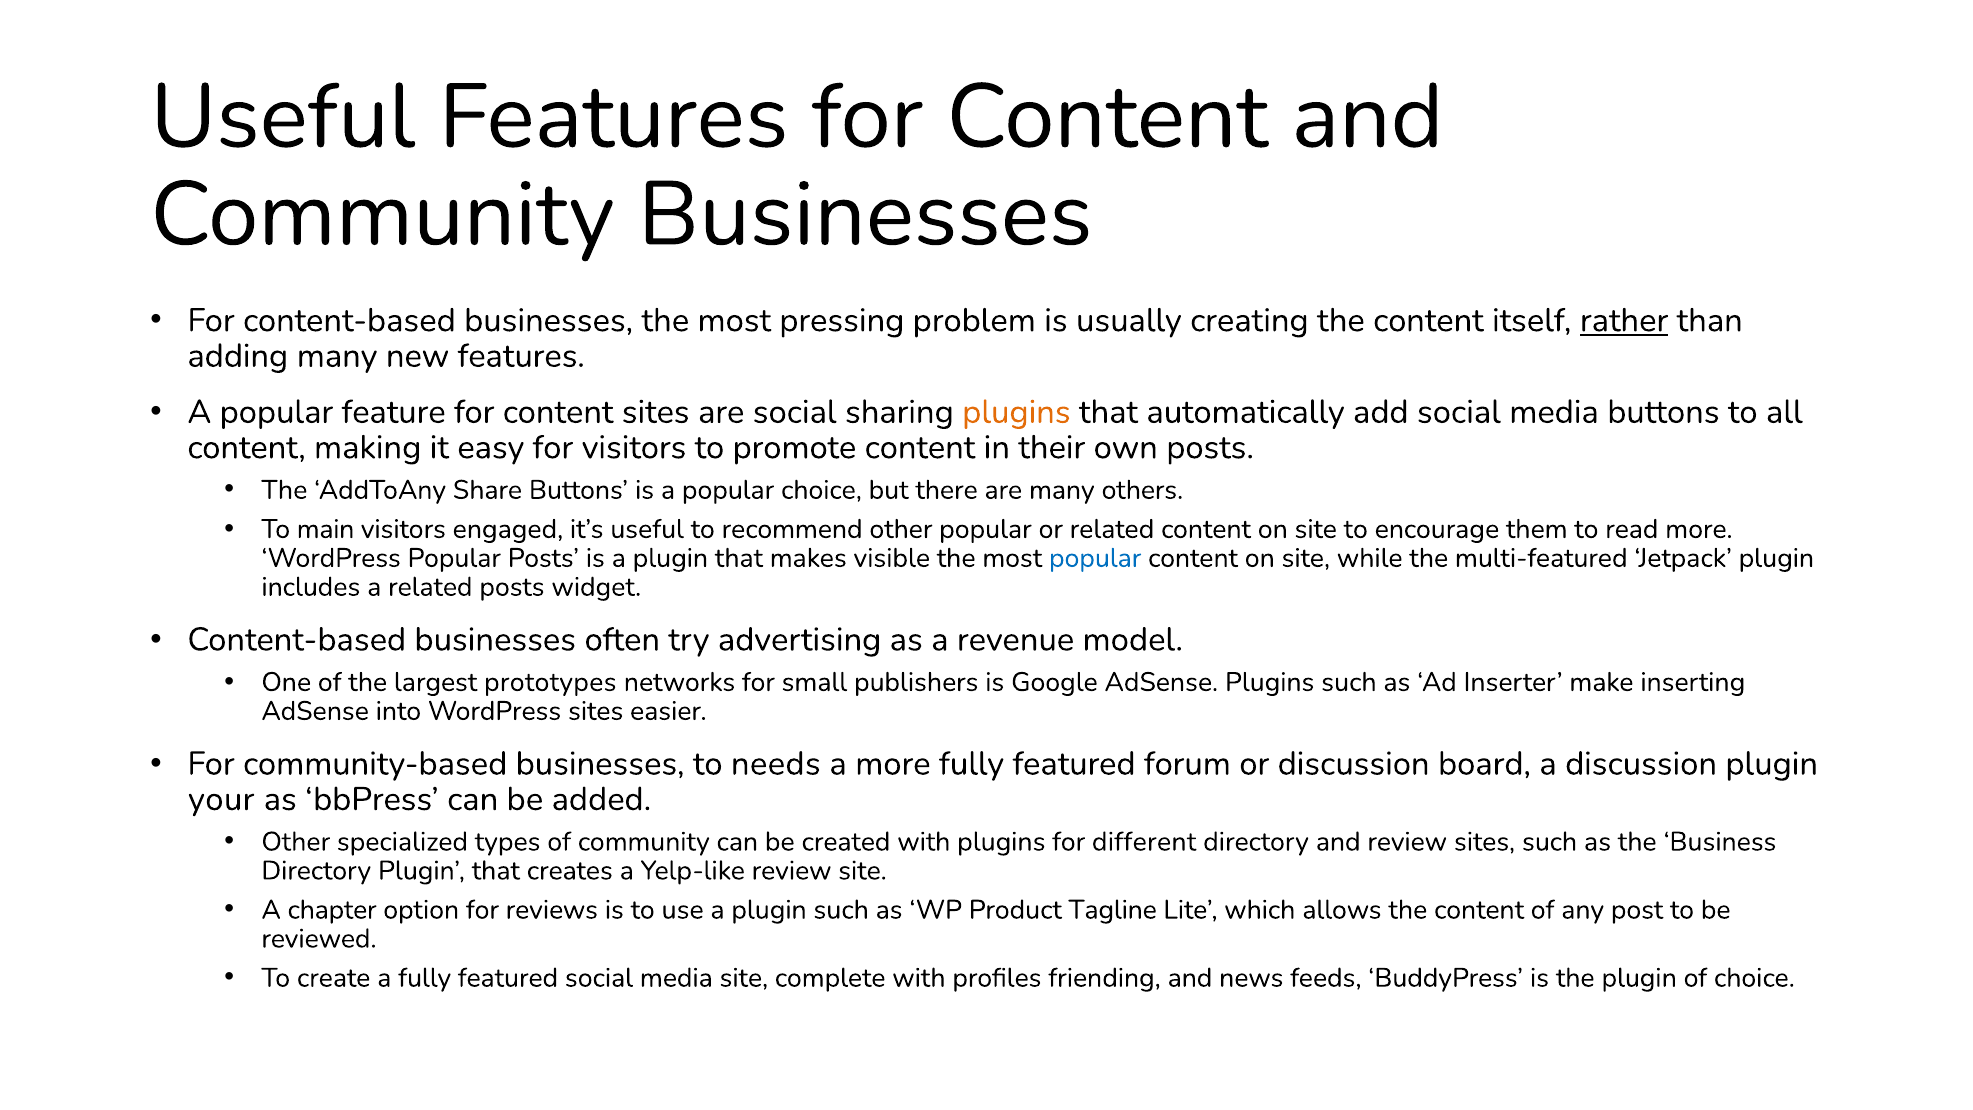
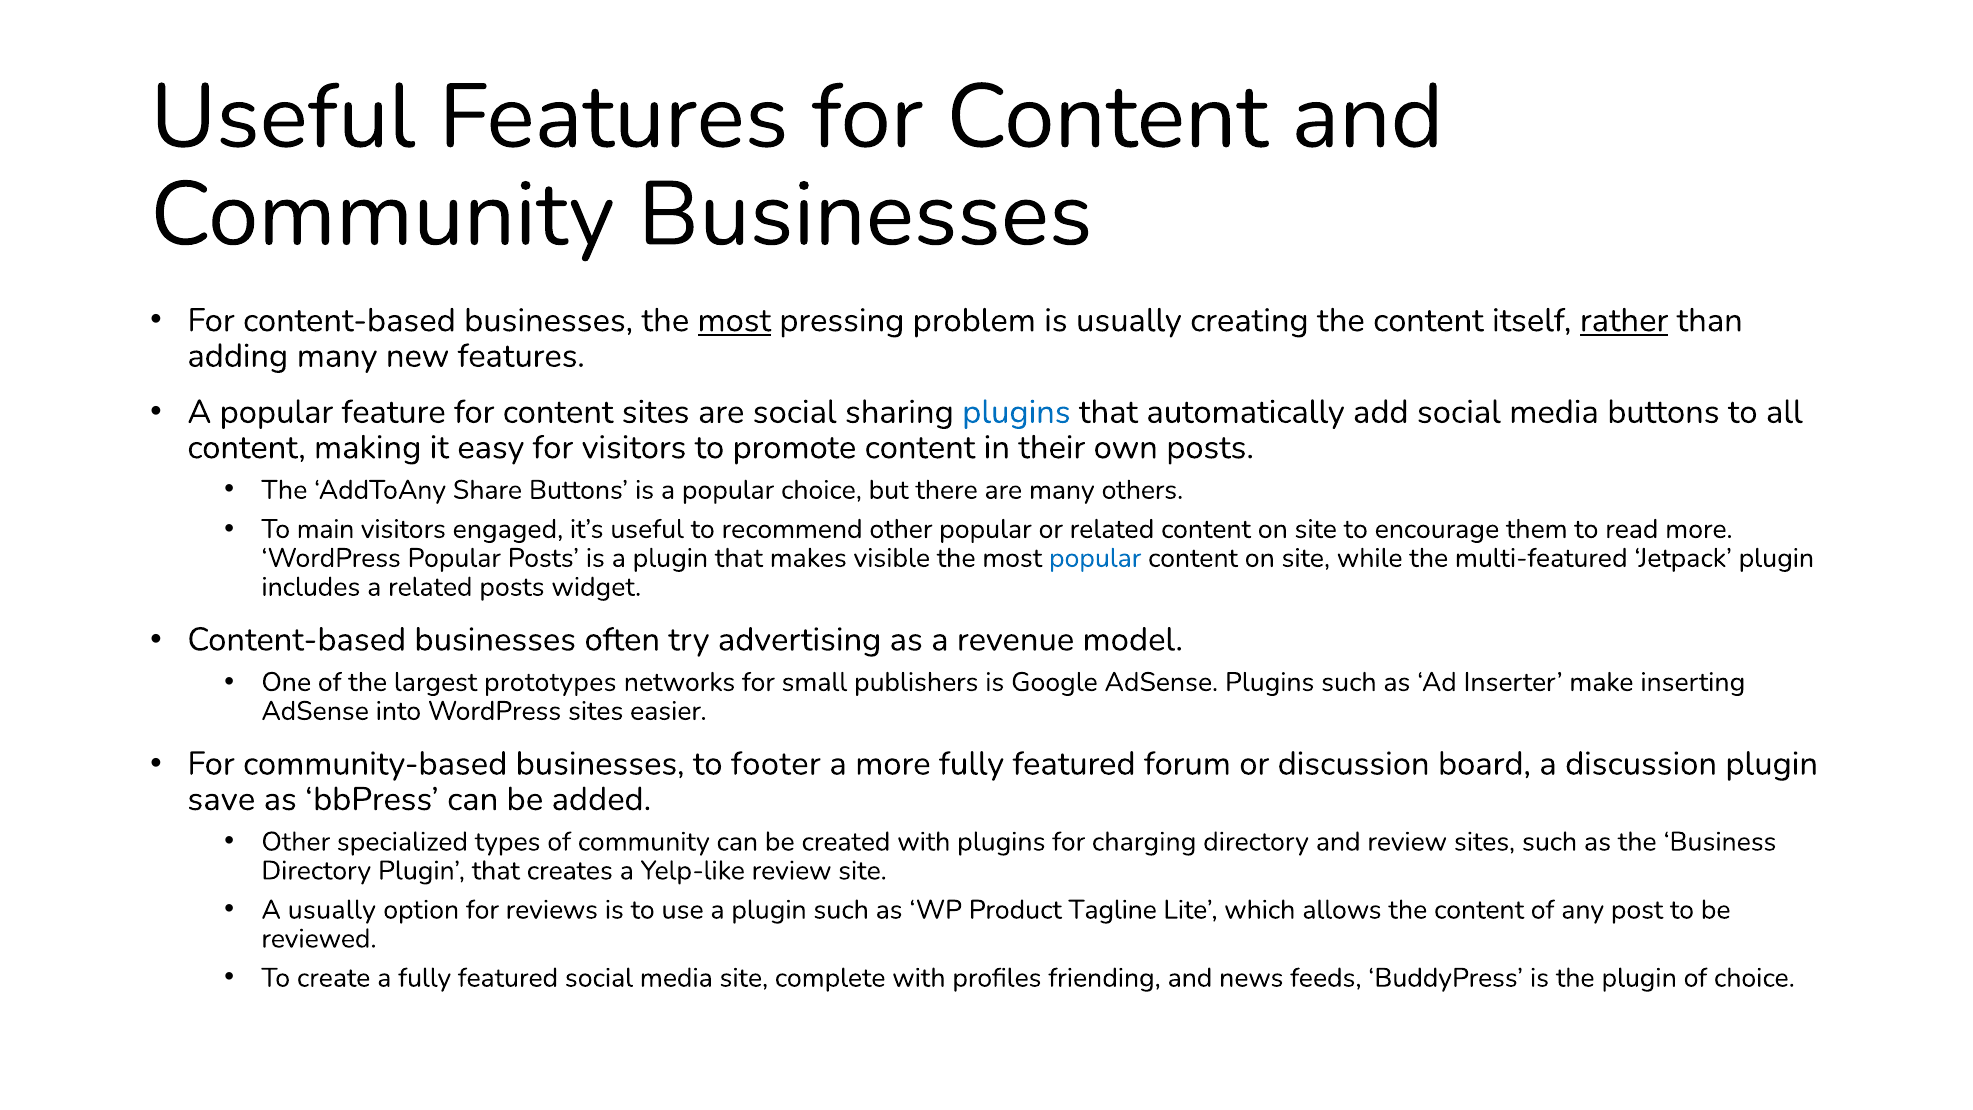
most at (734, 320) underline: none -> present
plugins at (1016, 412) colour: orange -> blue
needs: needs -> footer
your: your -> save
different: different -> charging
A chapter: chapter -> usually
